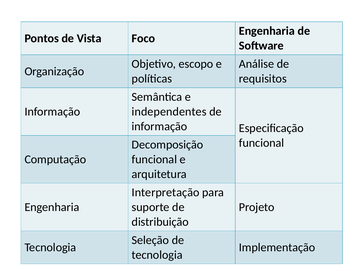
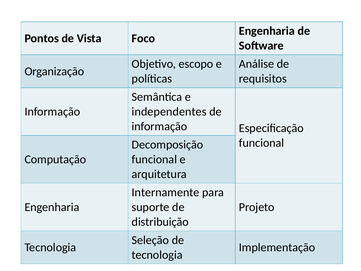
Interpretação: Interpretação -> Internamente
